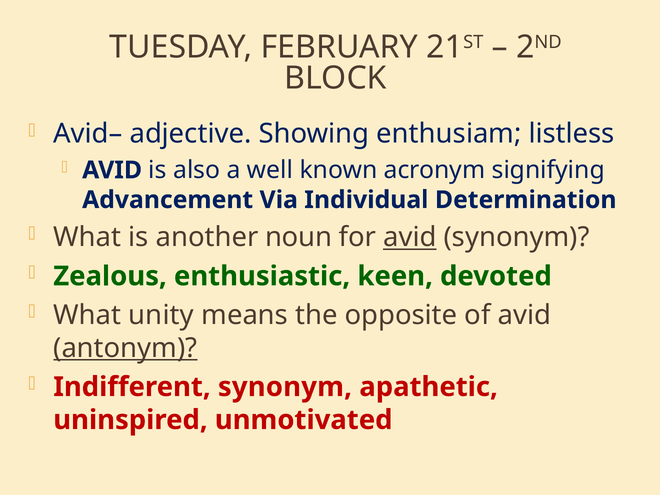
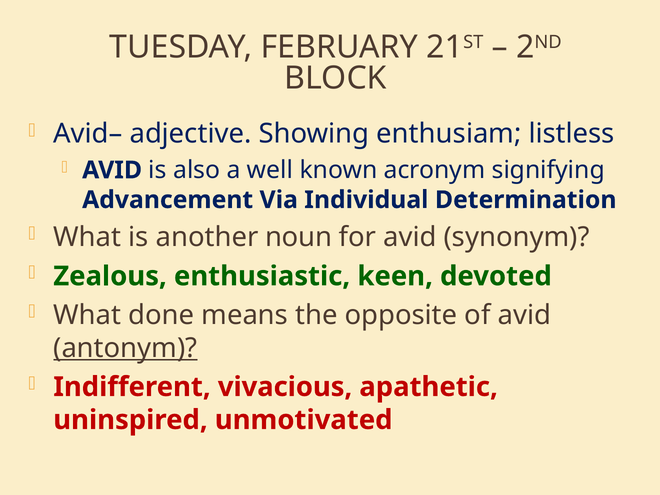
avid at (410, 237) underline: present -> none
unity: unity -> done
Indifferent synonym: synonym -> vivacious
